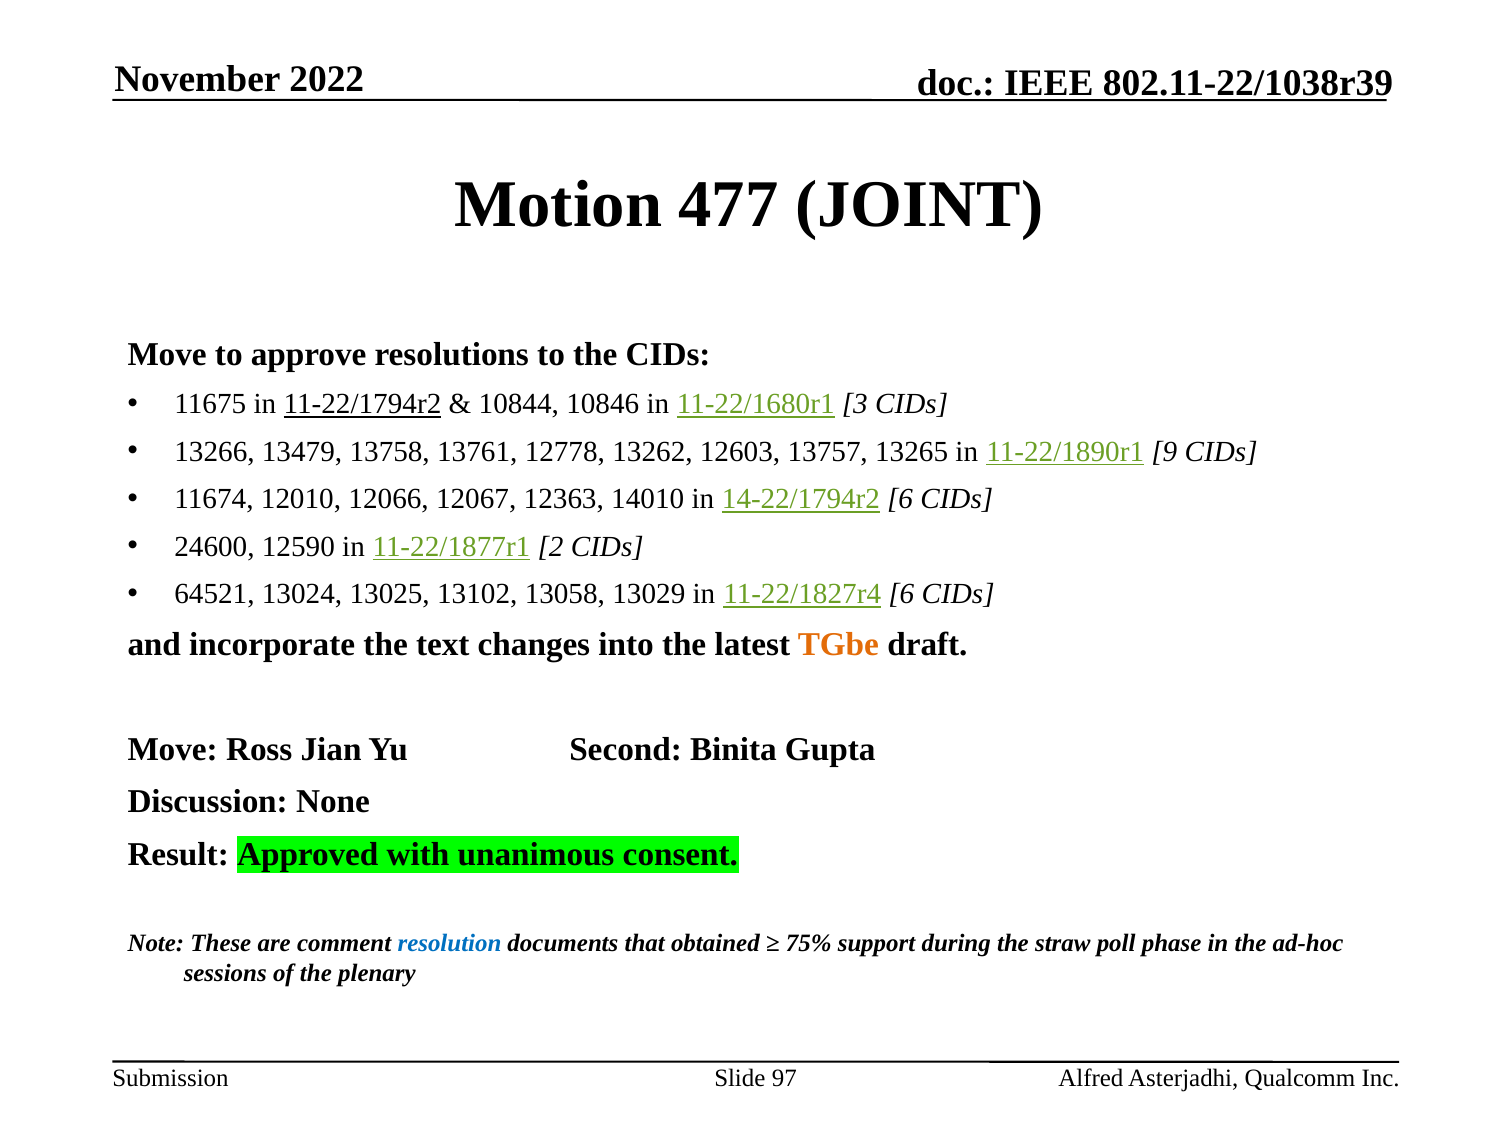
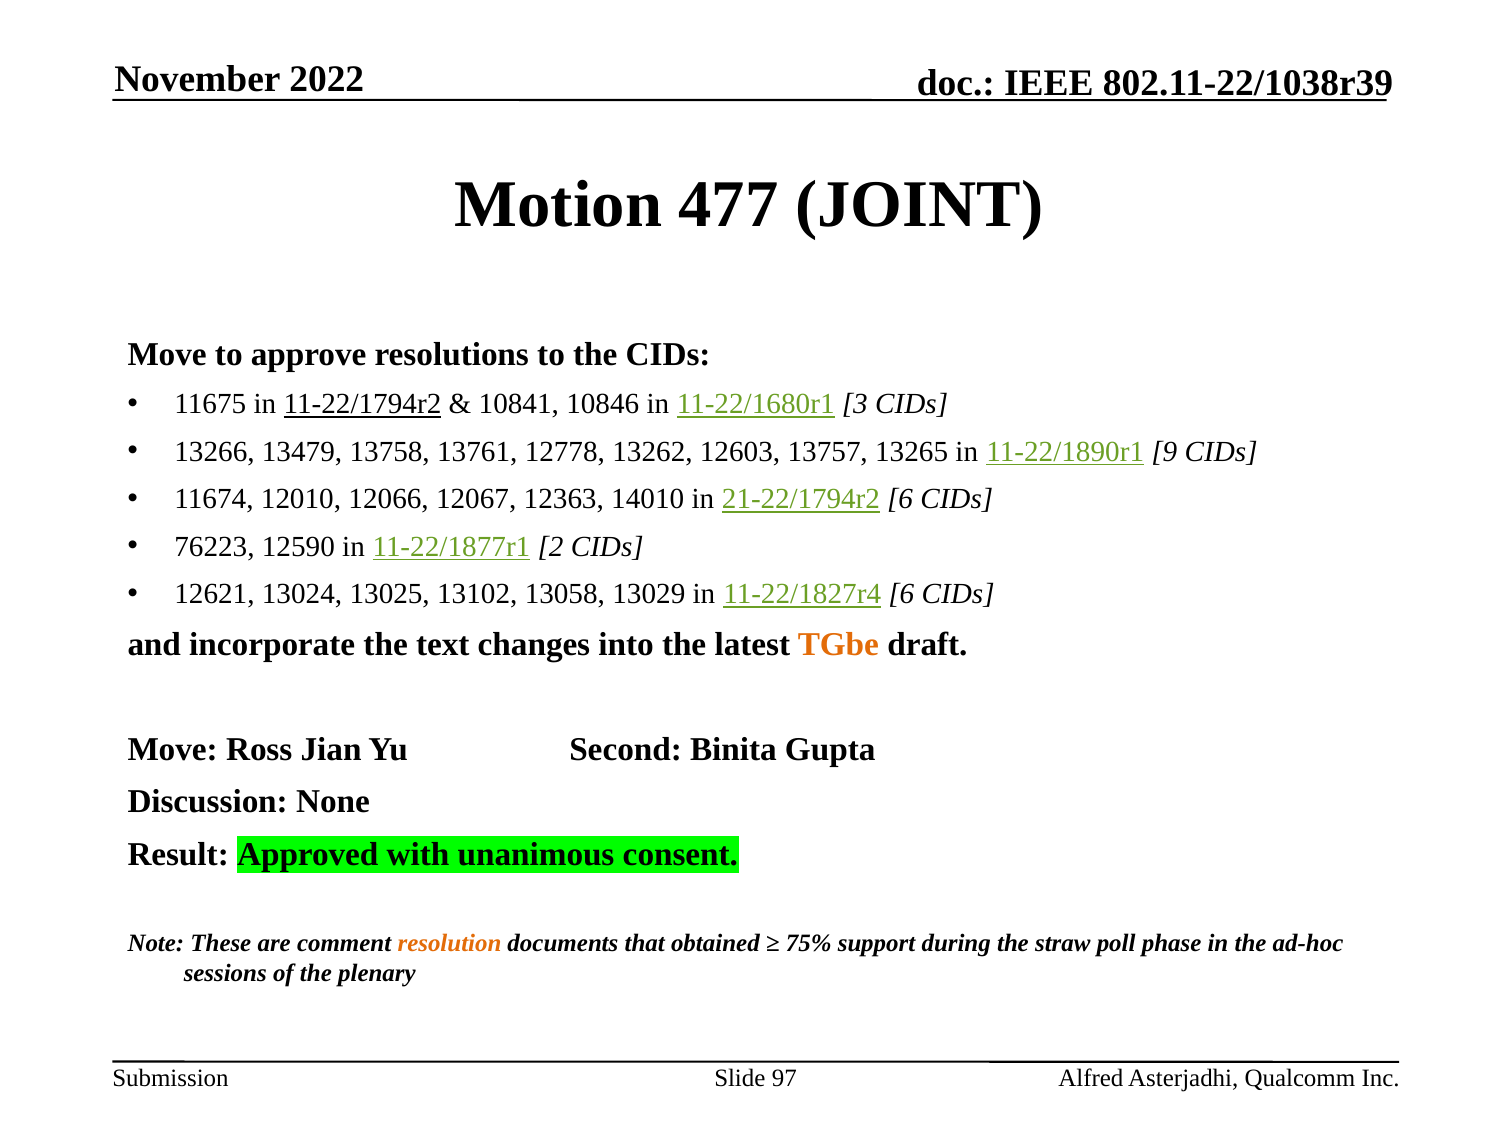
10844: 10844 -> 10841
14-22/1794r2: 14-22/1794r2 -> 21-22/1794r2
24600: 24600 -> 76223
64521: 64521 -> 12621
resolution colour: blue -> orange
